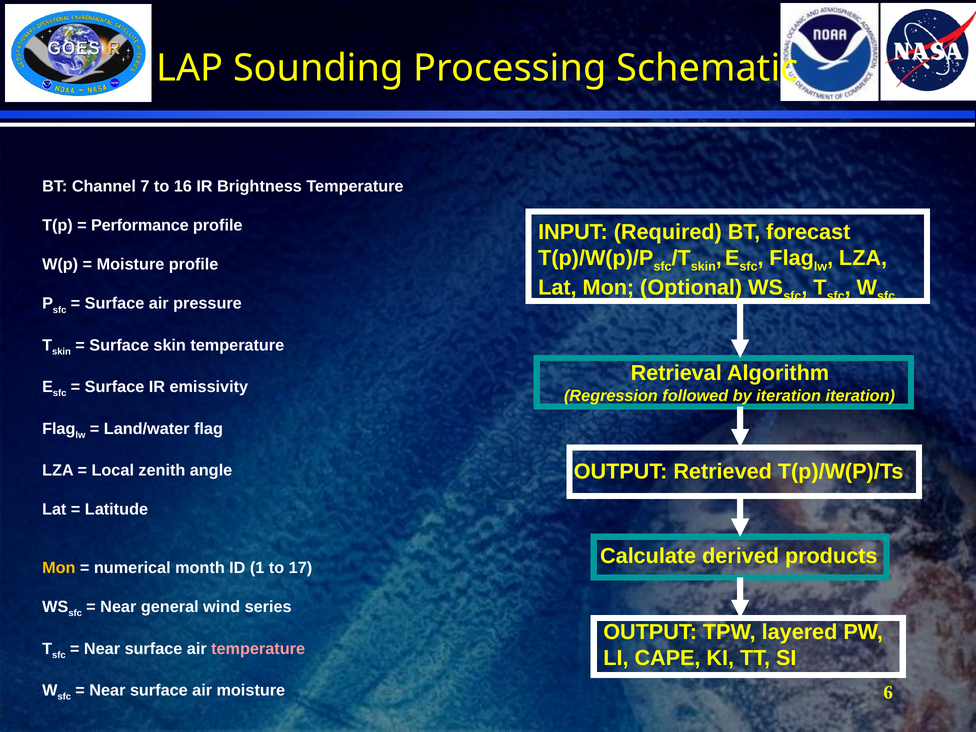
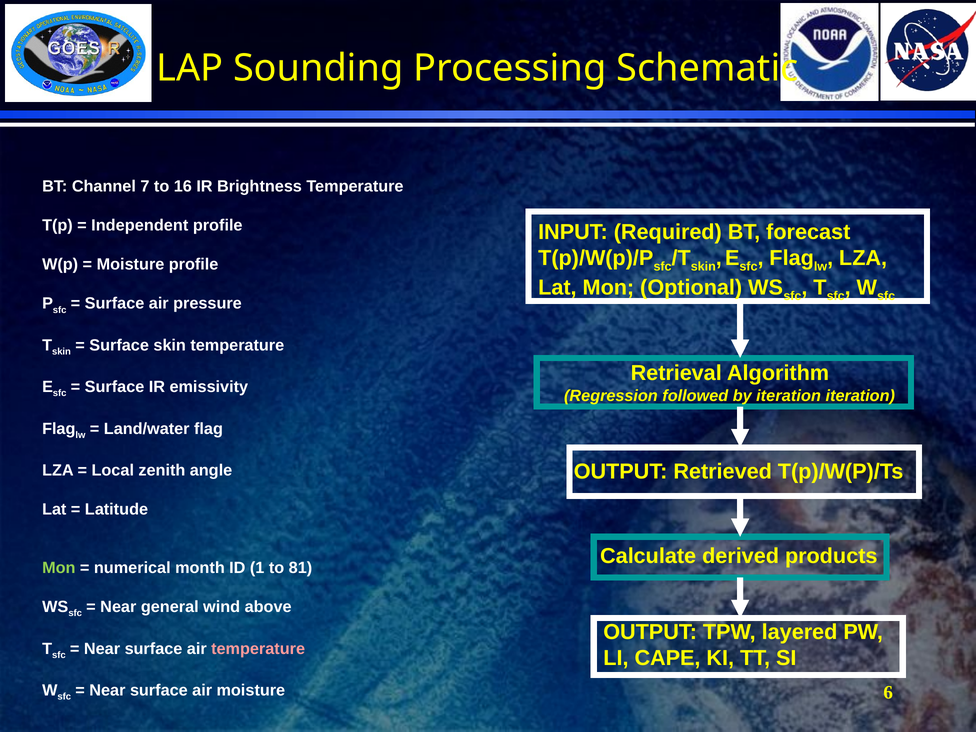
Performance: Performance -> Independent
Mon at (59, 568) colour: yellow -> light green
17: 17 -> 81
series: series -> above
